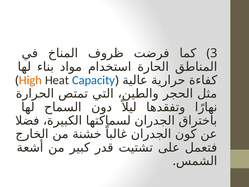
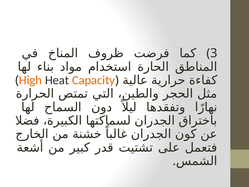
Capacity colour: blue -> orange
